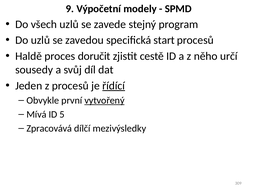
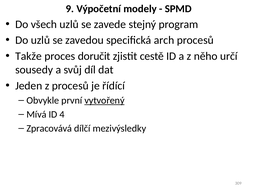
start: start -> arch
Haldě: Haldě -> Takže
řídící underline: present -> none
5: 5 -> 4
